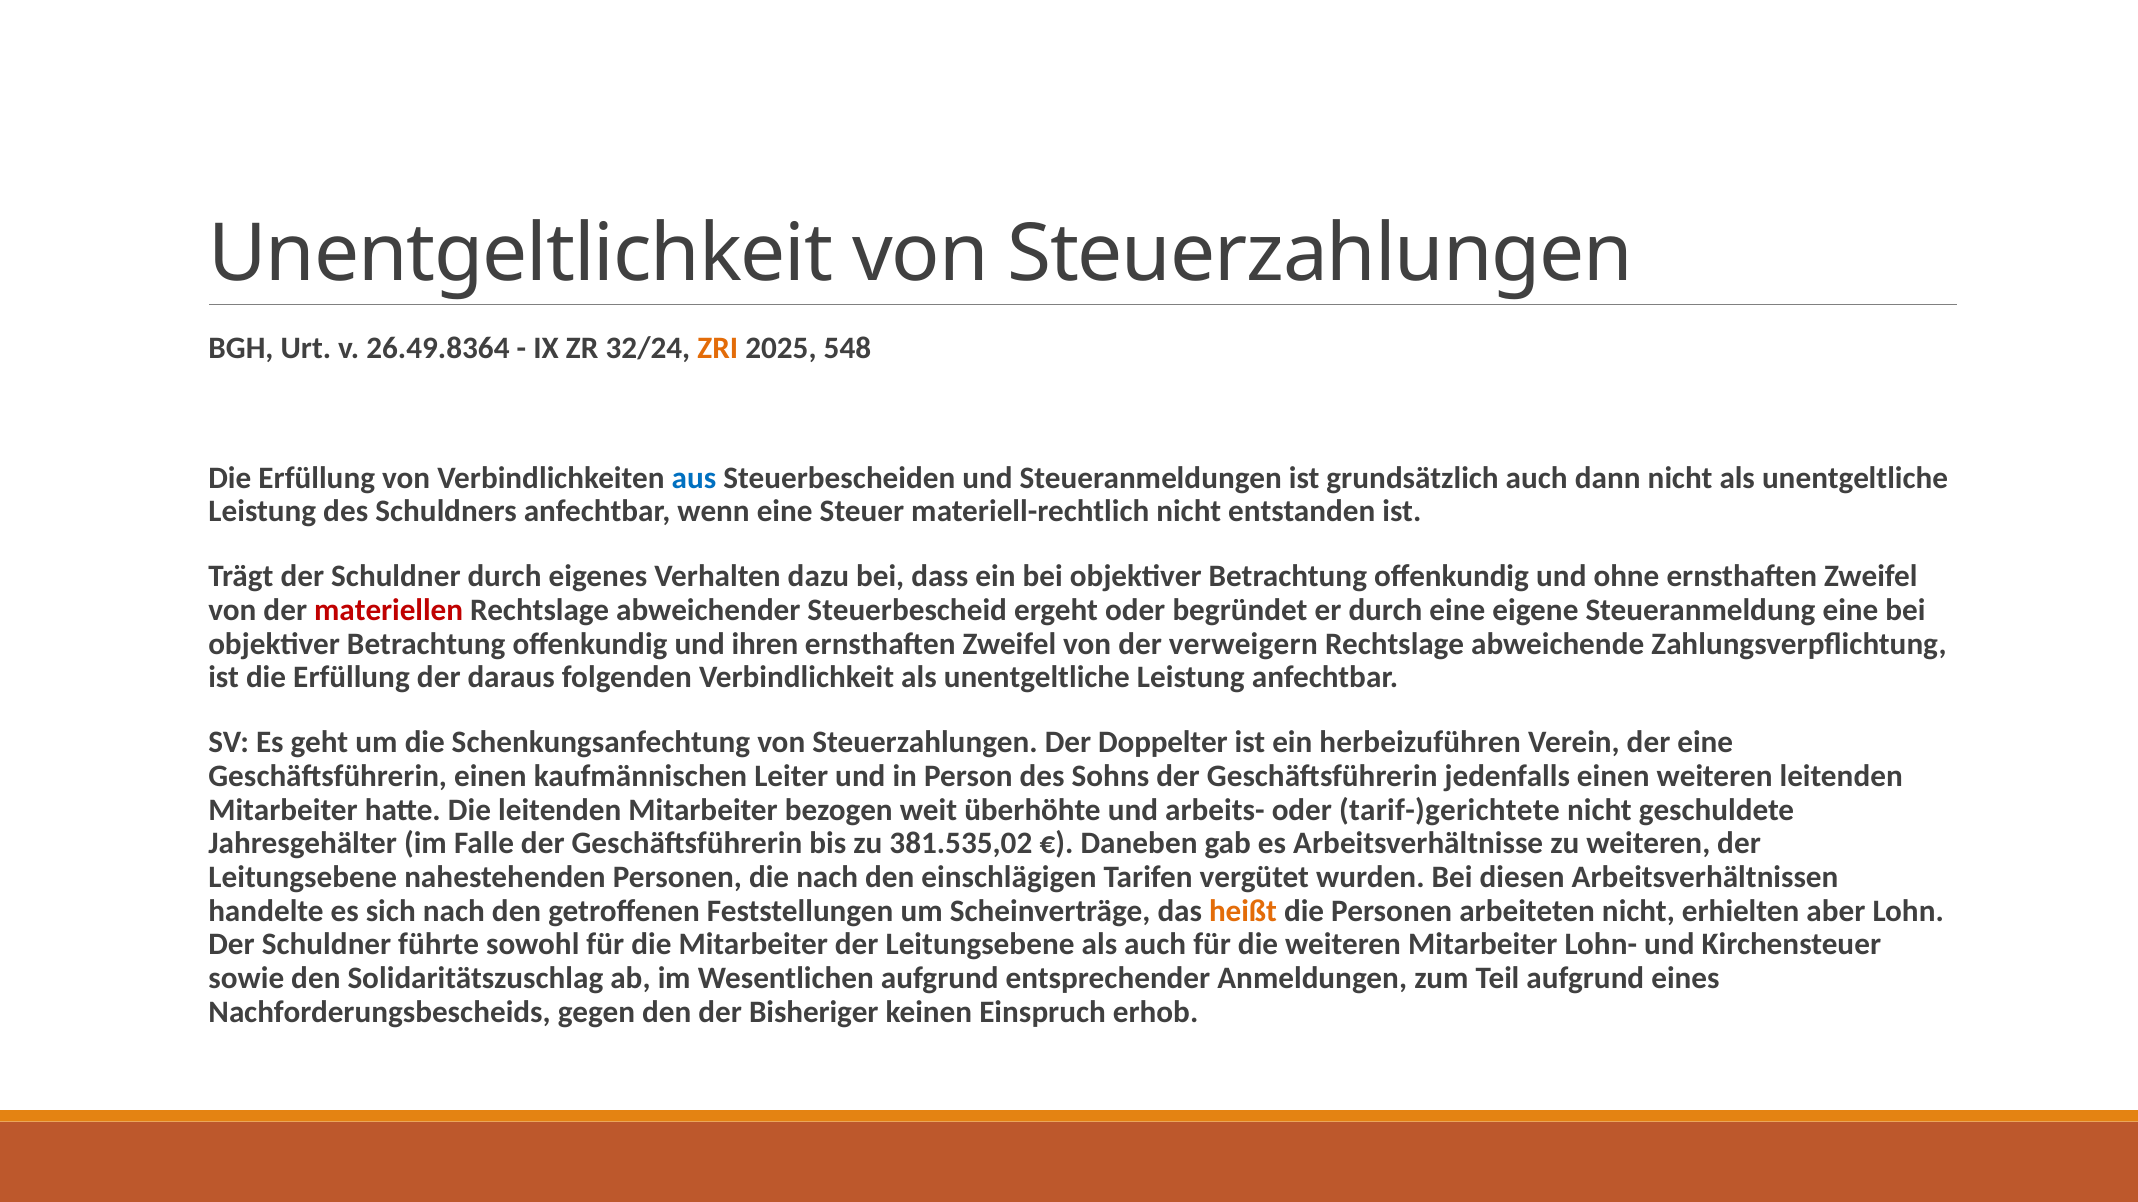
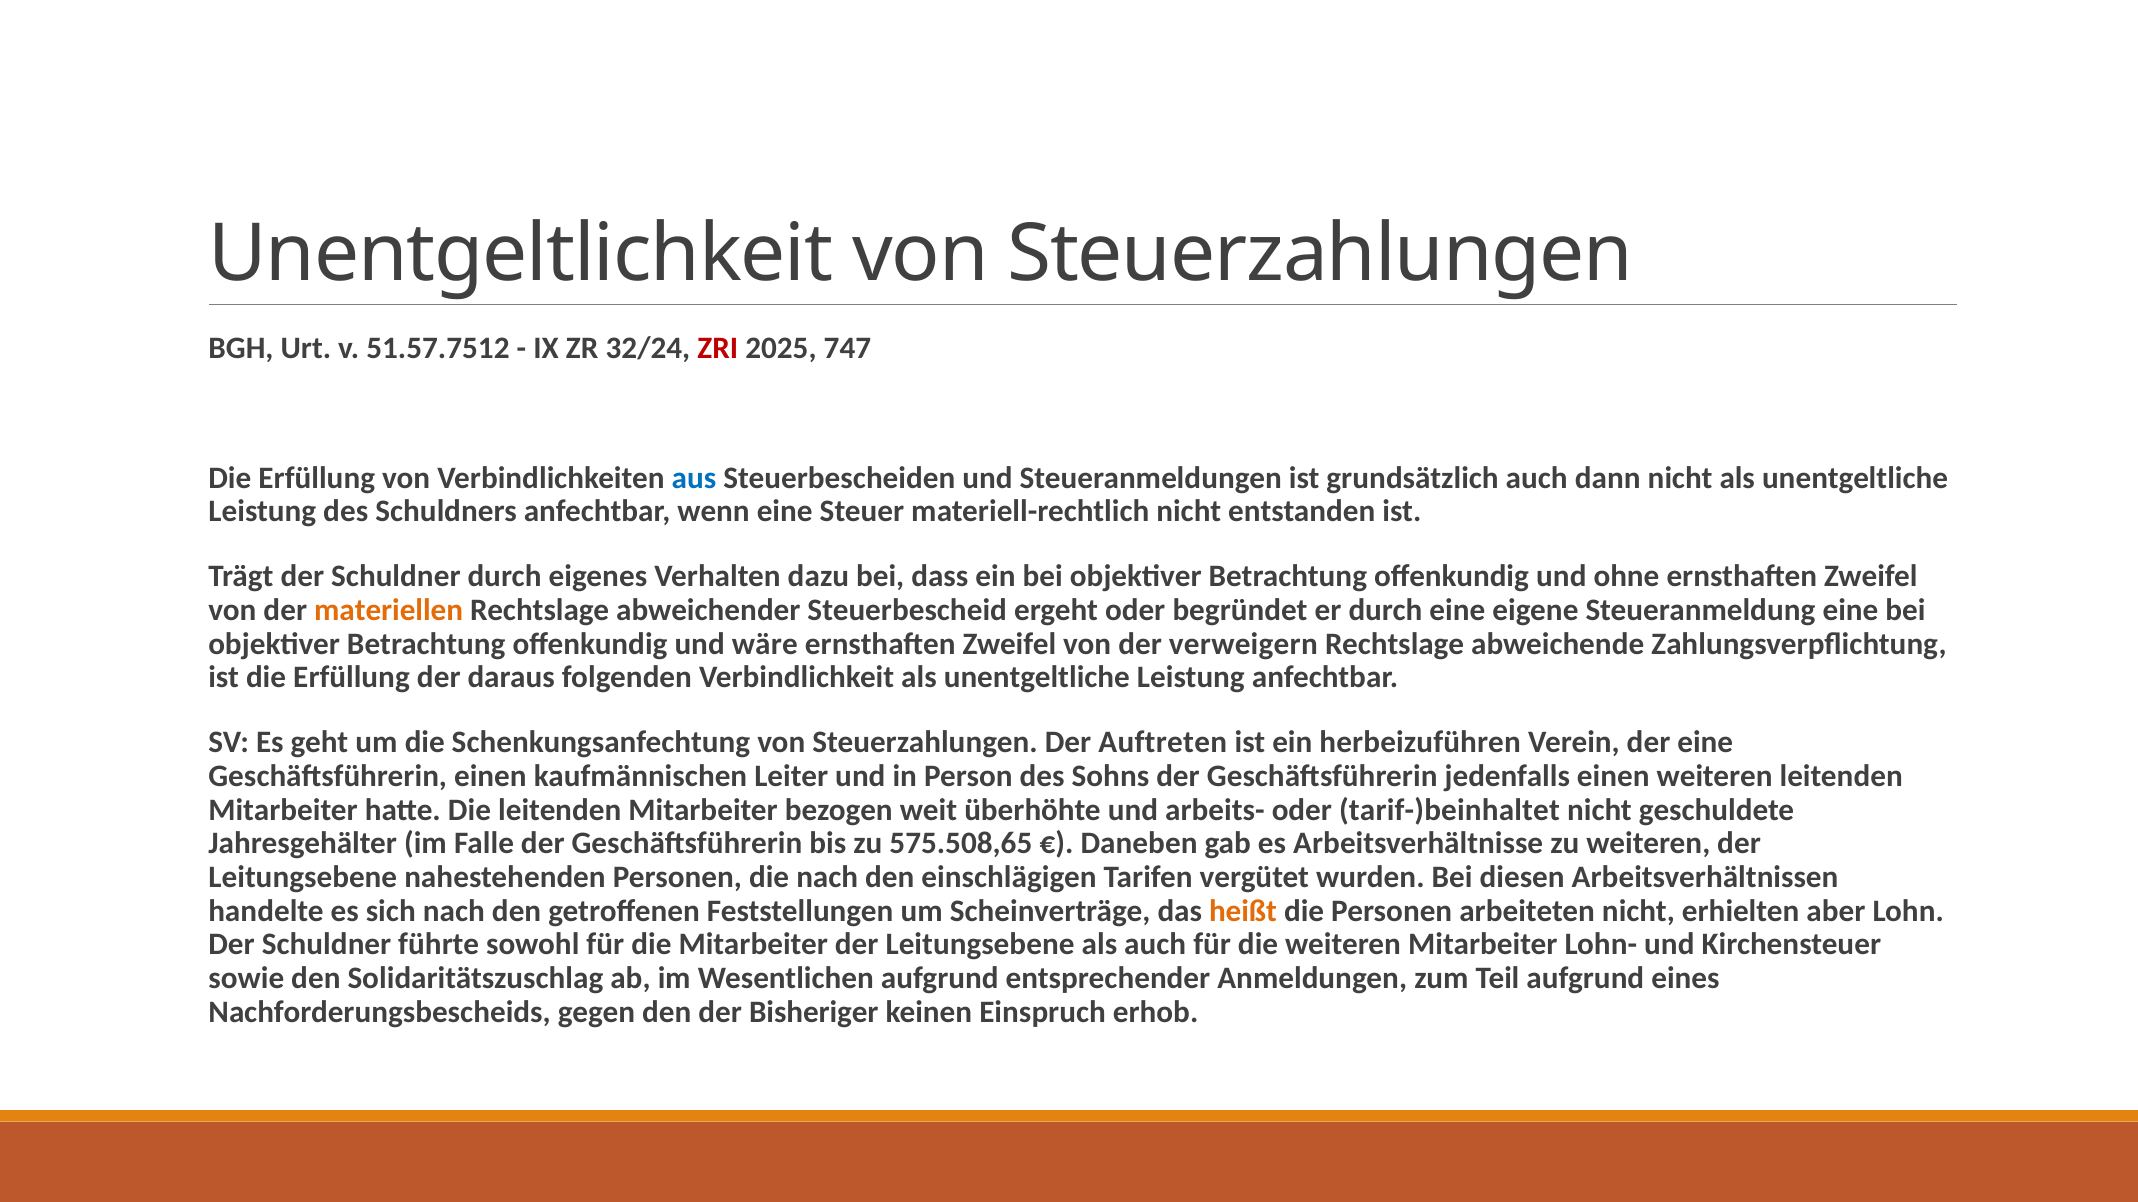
26.49.8364: 26.49.8364 -> 51.57.7512
ZRI colour: orange -> red
548: 548 -> 747
materiellen colour: red -> orange
ihren: ihren -> wäre
Doppelter: Doppelter -> Auftreten
tarif-)gerichtete: tarif-)gerichtete -> tarif-)beinhaltet
381.535,02: 381.535,02 -> 575.508,65
